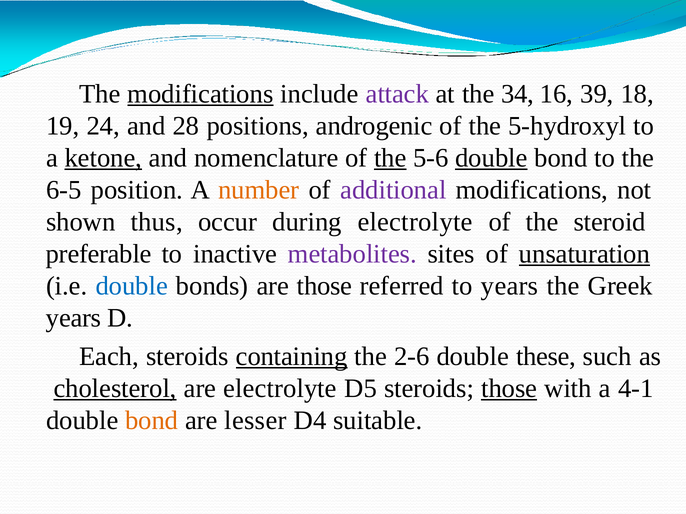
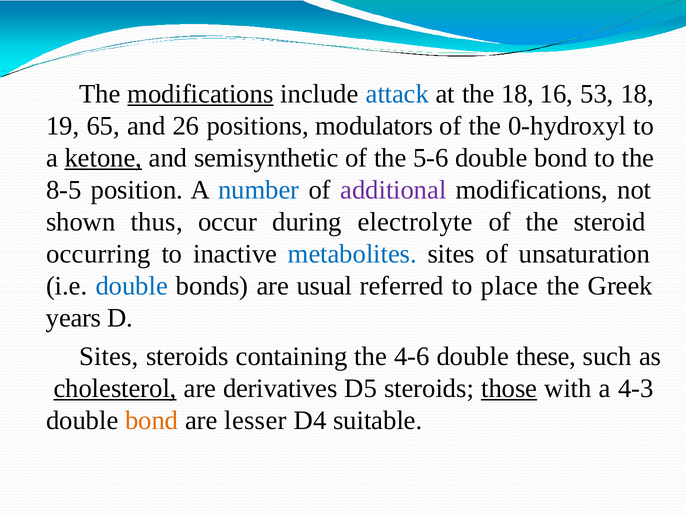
attack colour: purple -> blue
the 34: 34 -> 18
39: 39 -> 53
24: 24 -> 65
28: 28 -> 26
androgenic: androgenic -> modulators
5-hydroxyl: 5-hydroxyl -> 0-hydroxyl
nomenclature: nomenclature -> semisynthetic
the at (390, 158) underline: present -> none
double at (491, 158) underline: present -> none
6-5: 6-5 -> 8-5
number colour: orange -> blue
preferable: preferable -> occurring
metabolites colour: purple -> blue
unsaturation underline: present -> none
are those: those -> usual
to years: years -> place
Each at (109, 357): Each -> Sites
containing underline: present -> none
2-6: 2-6 -> 4-6
are electrolyte: electrolyte -> derivatives
4-1: 4-1 -> 4-3
